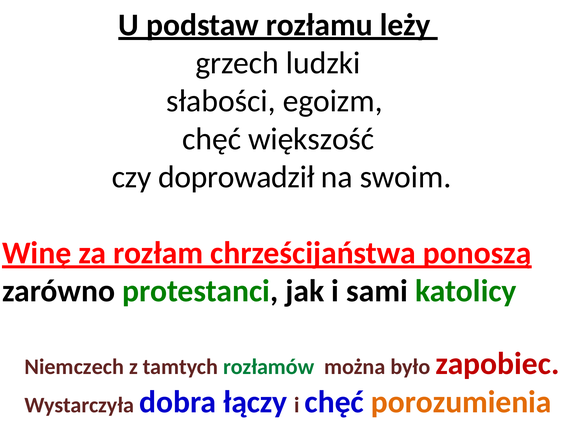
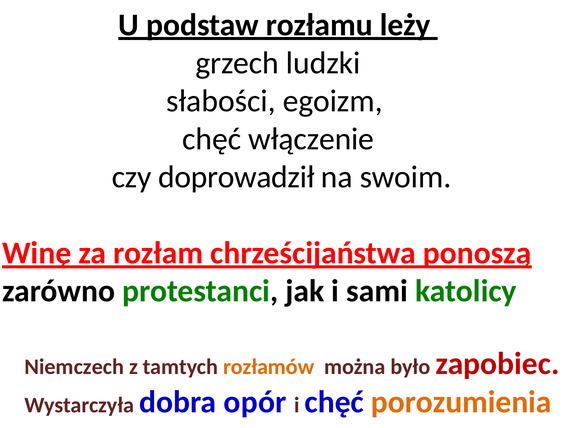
większość: większość -> włączenie
rozłamów colour: green -> orange
łączy: łączy -> opór
